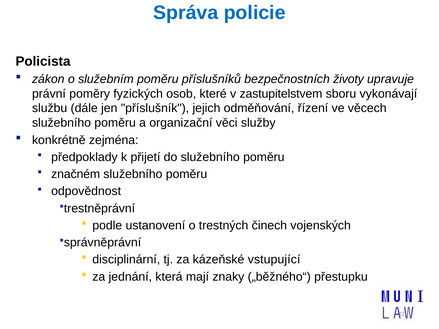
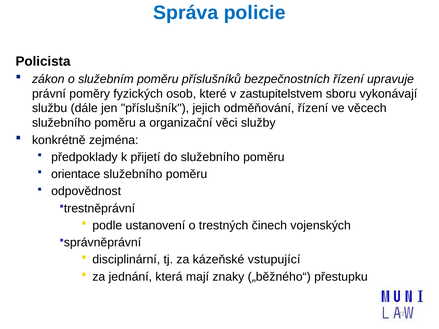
bezpečnostních životy: životy -> řízení
značném: značném -> orientace
